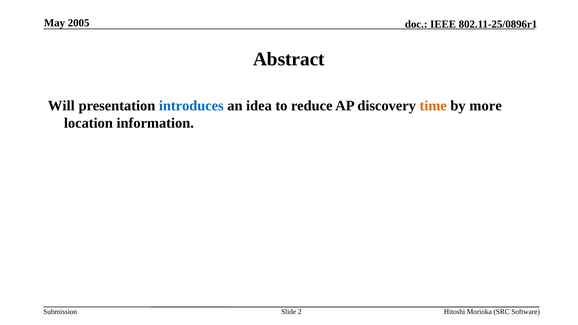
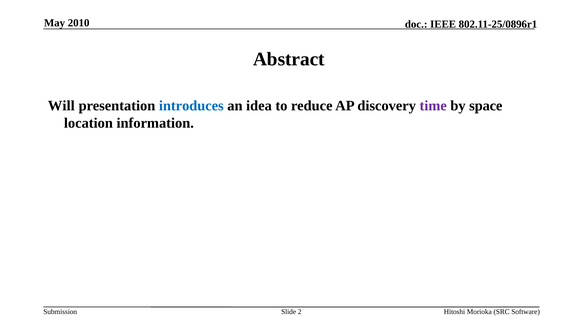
2005: 2005 -> 2010
time colour: orange -> purple
more: more -> space
